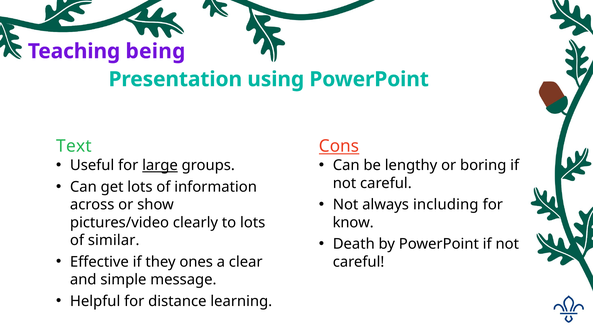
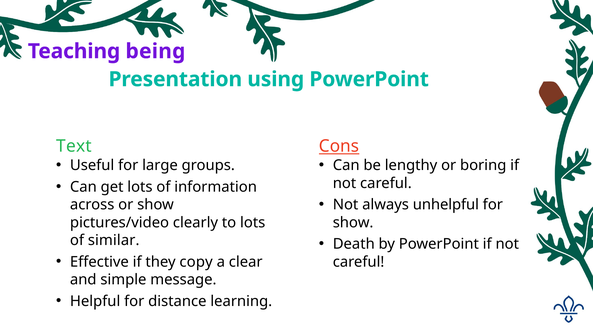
large underline: present -> none
including: including -> unhelpful
know at (353, 222): know -> show
ones: ones -> copy
